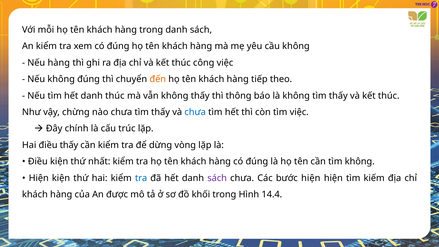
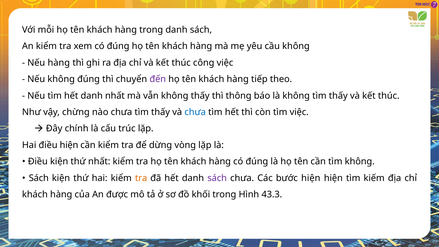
đến colour: orange -> purple
danh thúc: thúc -> nhất
điều thấy: thấy -> hiện
Hiện at (39, 178): Hiện -> Sách
tra at (141, 178) colour: blue -> orange
14.4: 14.4 -> 43.3
